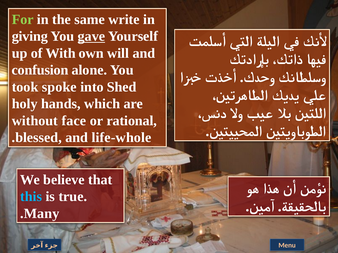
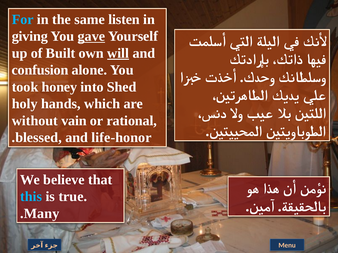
For colour: light green -> light blue
write: write -> listen
With: With -> Built
will underline: none -> present
spoke: spoke -> honey
face: face -> vain
life-whole: life-whole -> life-honor
